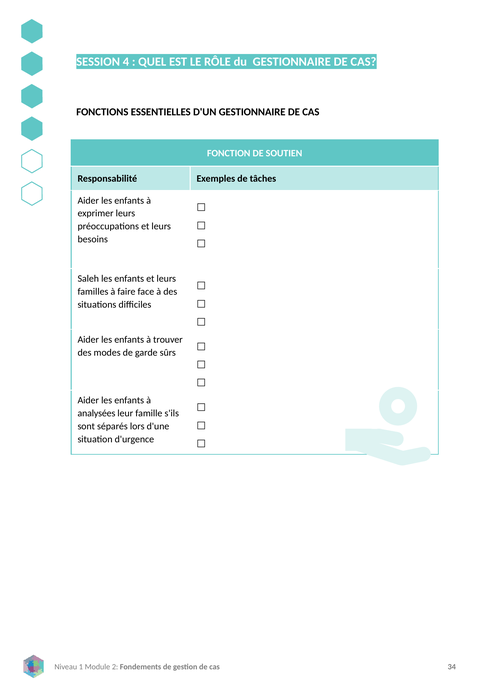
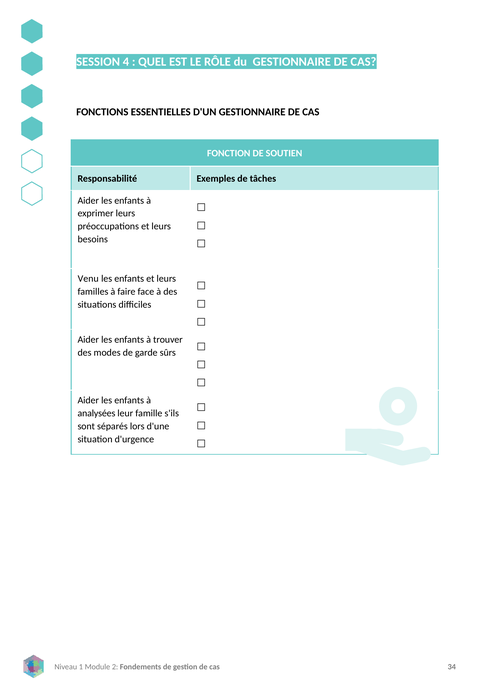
Saleh: Saleh -> Venu
